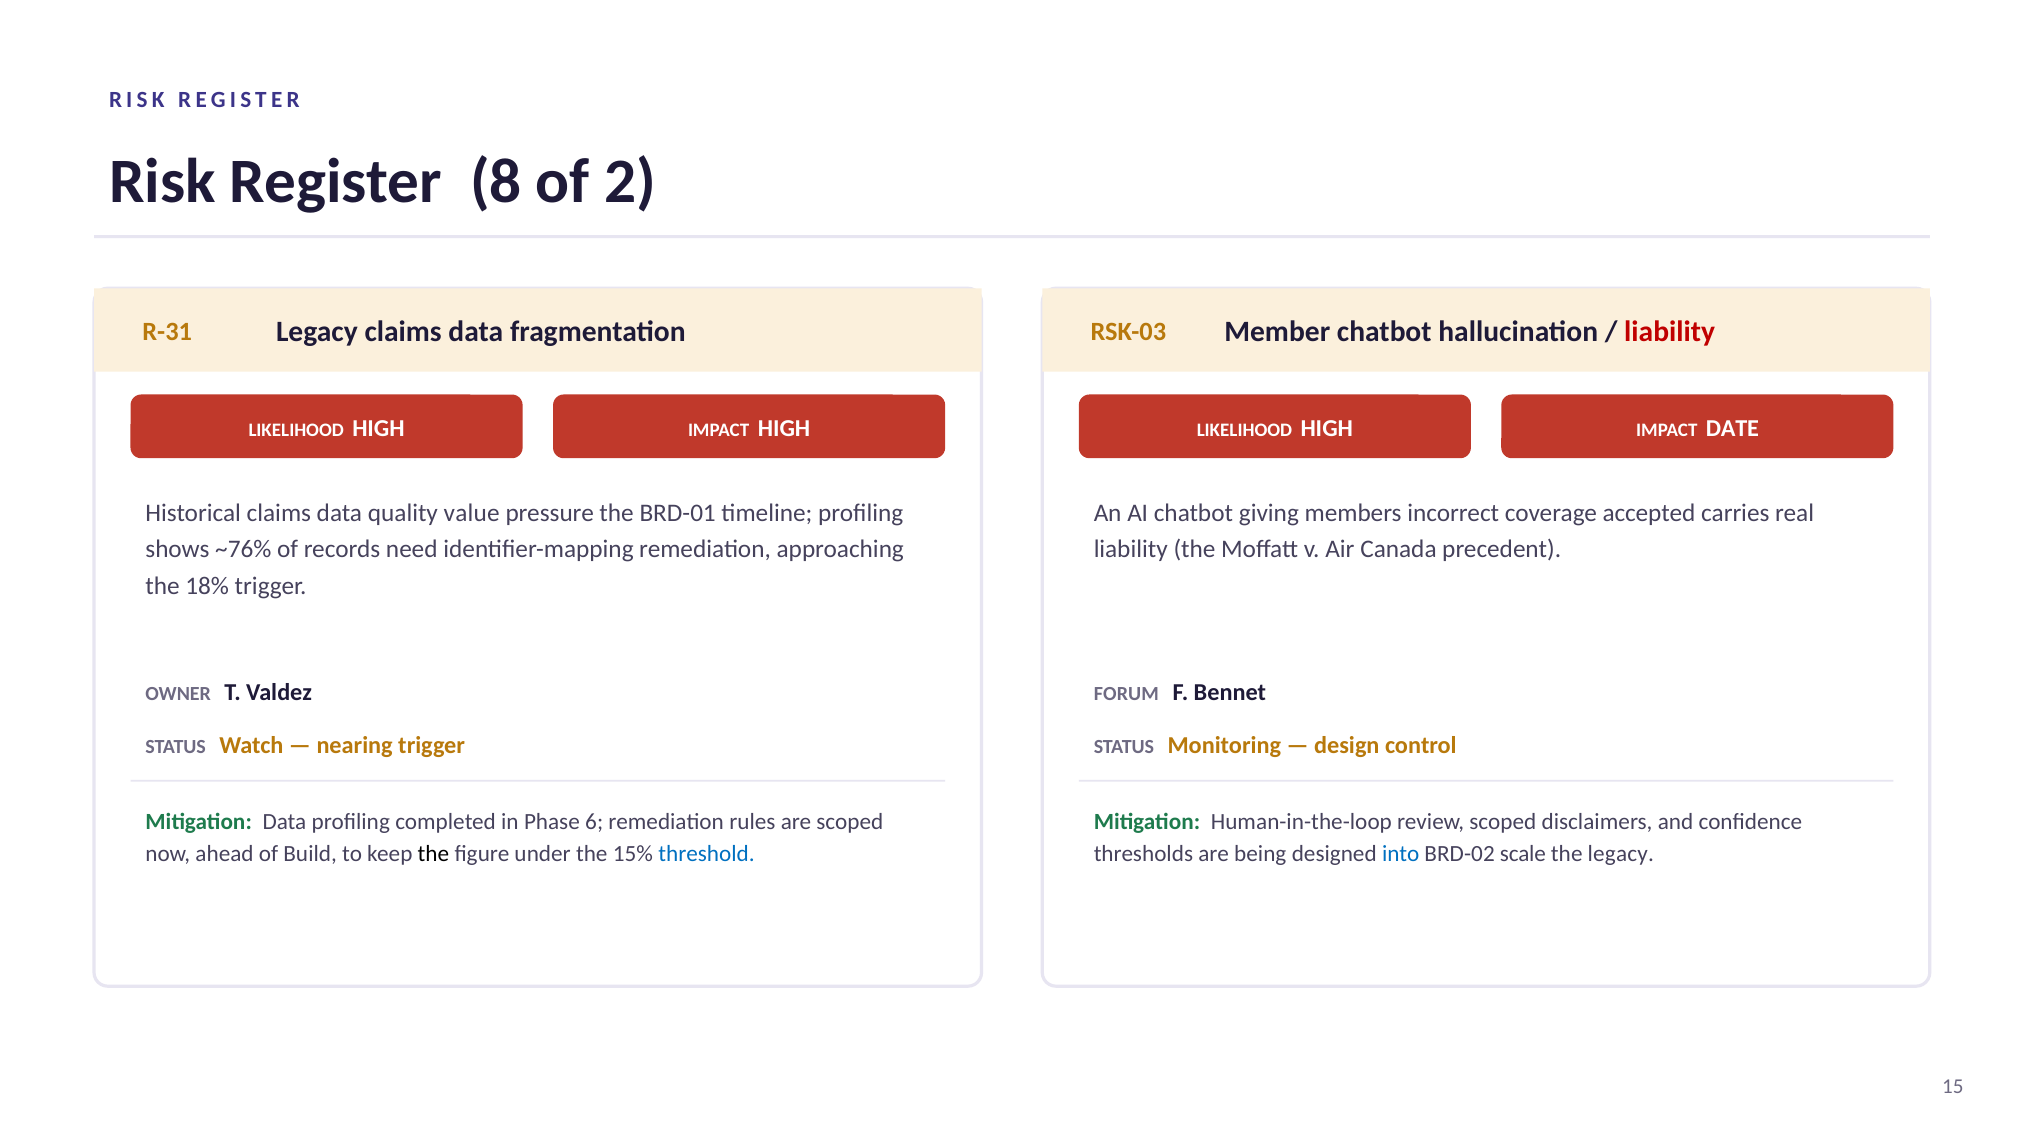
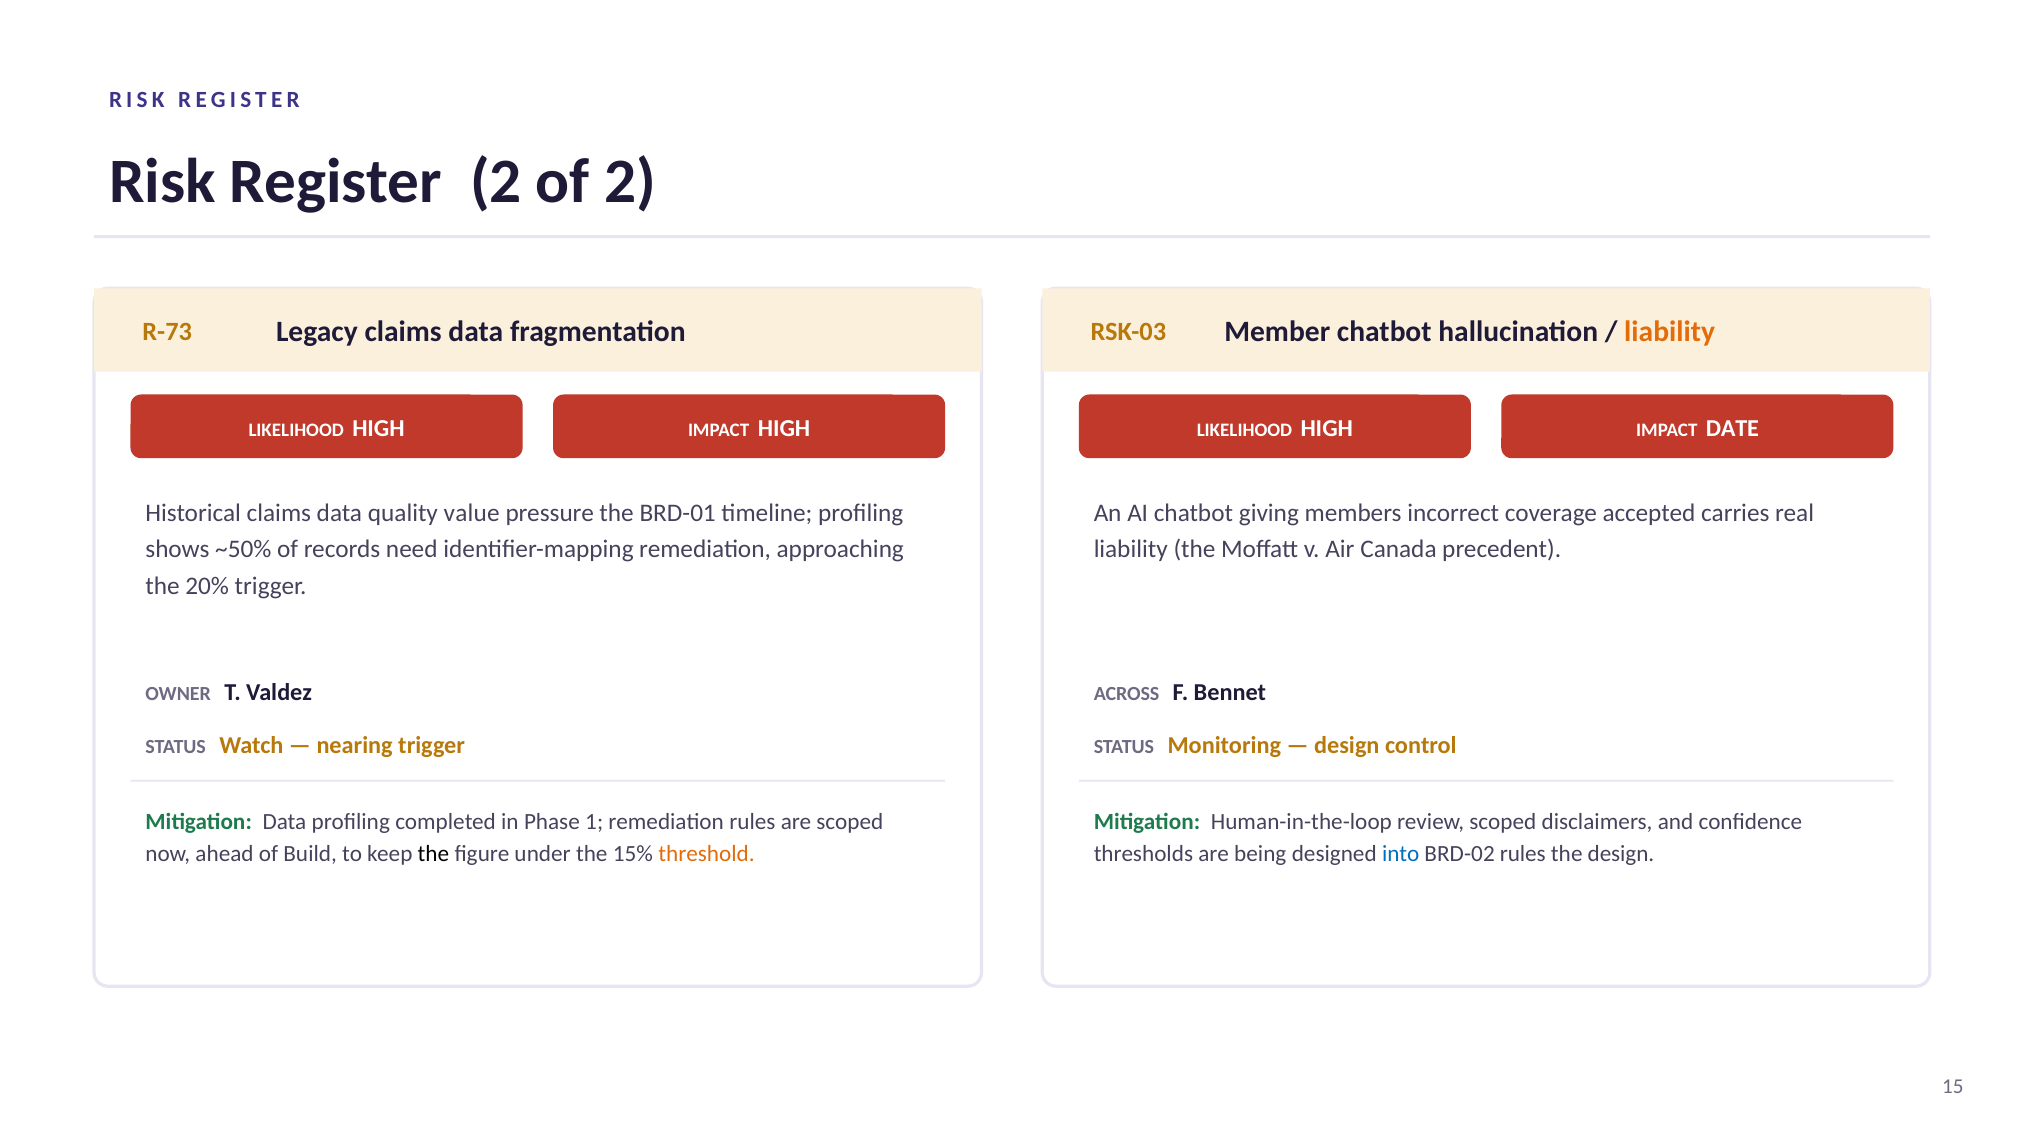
Register 8: 8 -> 2
R-31: R-31 -> R-73
liability at (1670, 332) colour: red -> orange
~76%: ~76% -> ~50%
18%: 18% -> 20%
FORUM: FORUM -> ACROSS
6: 6 -> 1
threshold colour: blue -> orange
BRD-02 scale: scale -> rules
the legacy: legacy -> design
